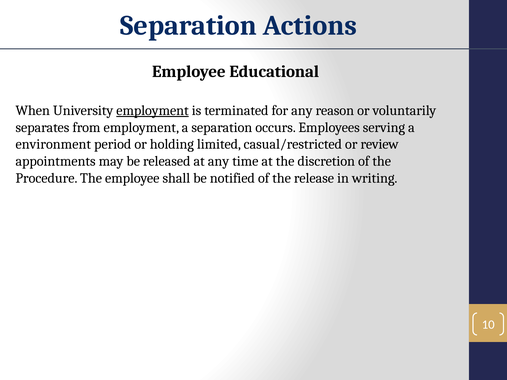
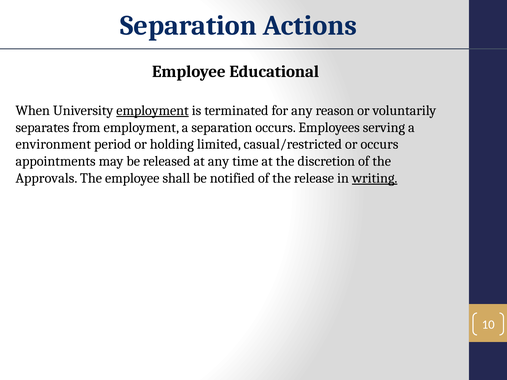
or review: review -> occurs
Procedure: Procedure -> Approvals
writing underline: none -> present
